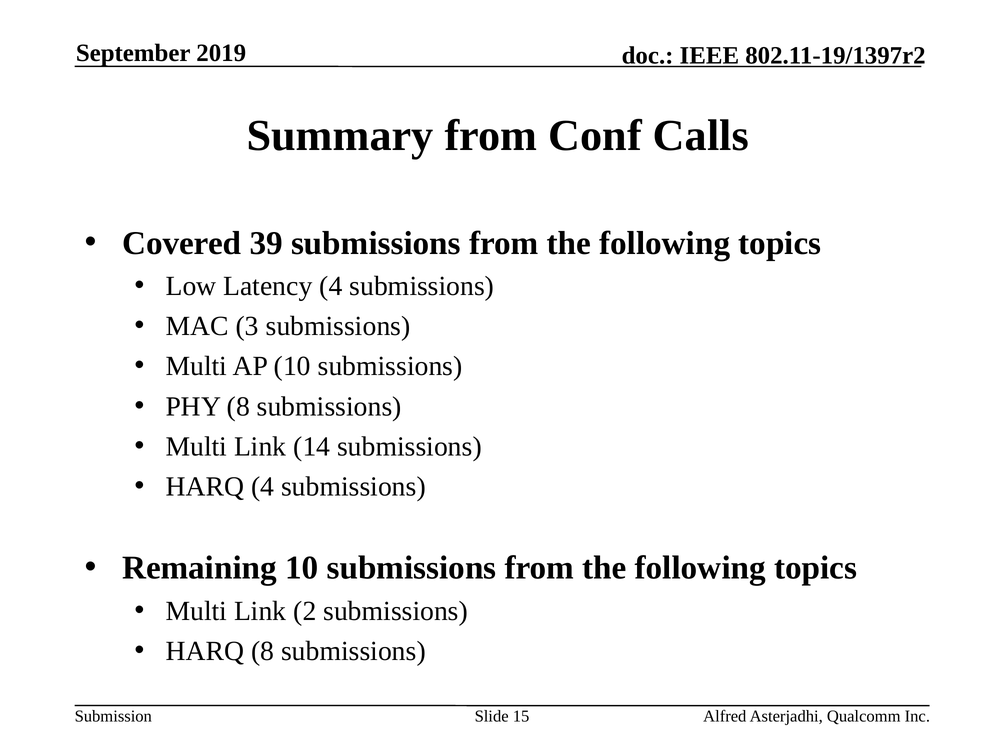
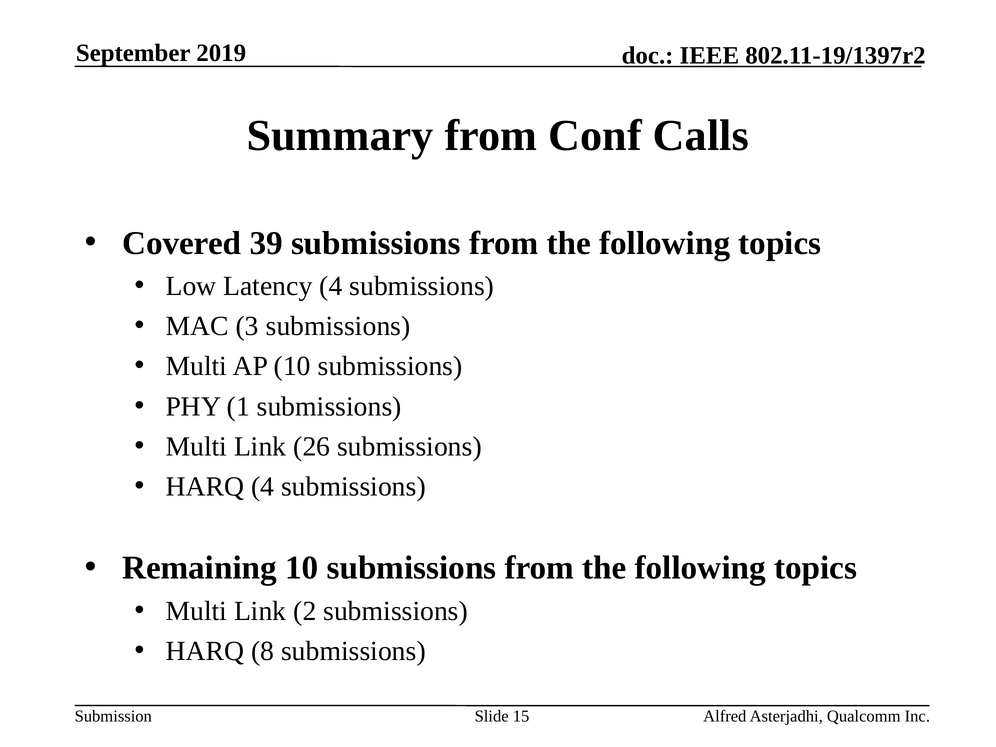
PHY 8: 8 -> 1
14: 14 -> 26
